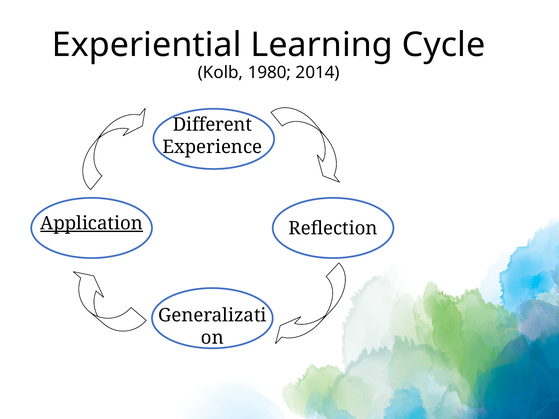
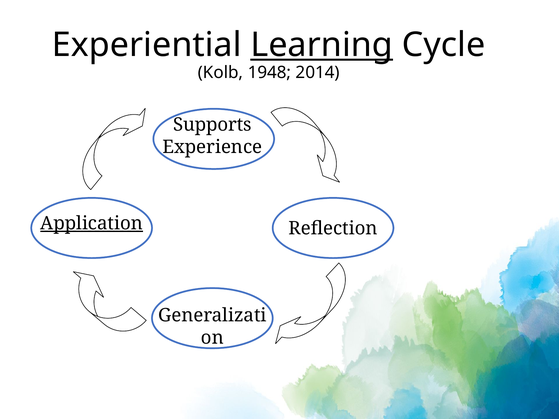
Learning underline: none -> present
1980: 1980 -> 1948
Different: Different -> Supports
